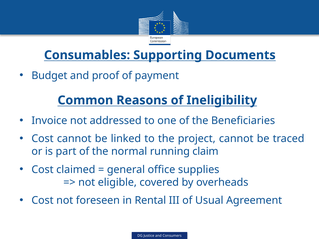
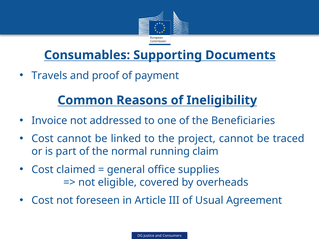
Budget: Budget -> Travels
Rental: Rental -> Article
